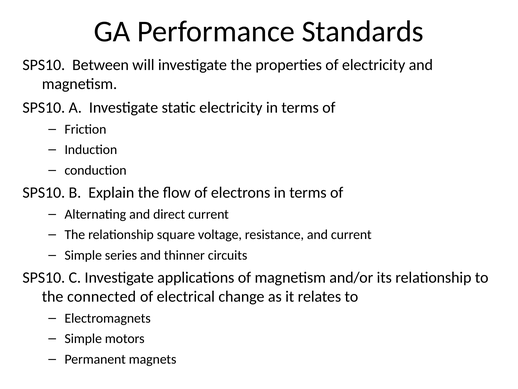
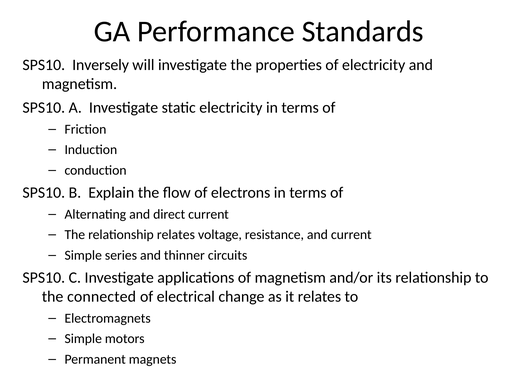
Between: Between -> Inversely
relationship square: square -> relates
